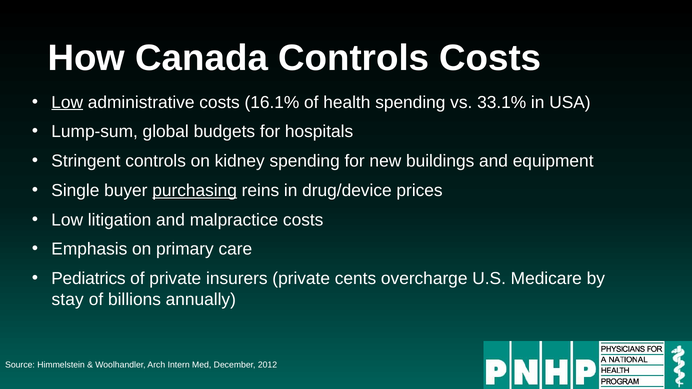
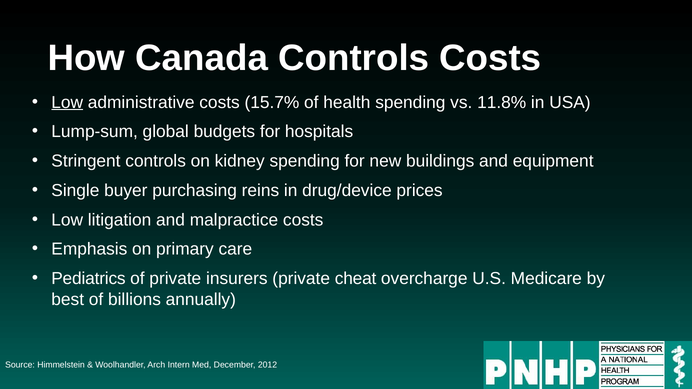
16.1%: 16.1% -> 15.7%
33.1%: 33.1% -> 11.8%
purchasing underline: present -> none
cents: cents -> cheat
stay: stay -> best
